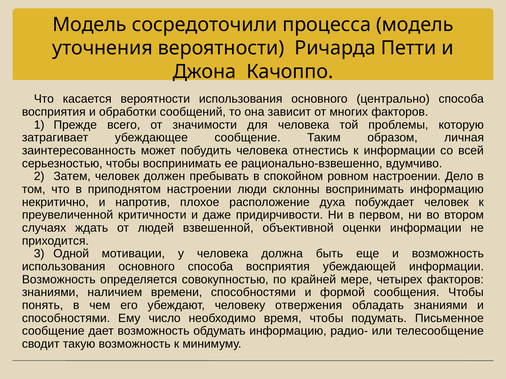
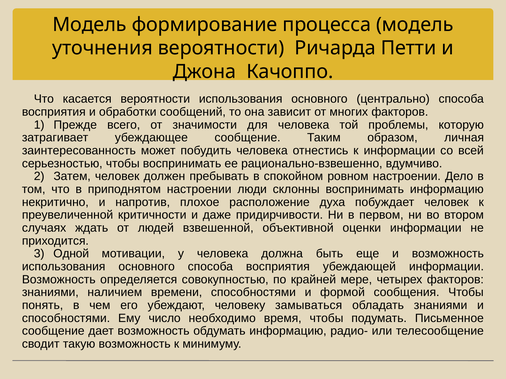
сосредоточили: сосредоточили -> формирование
отвержения: отвержения -> замываться
